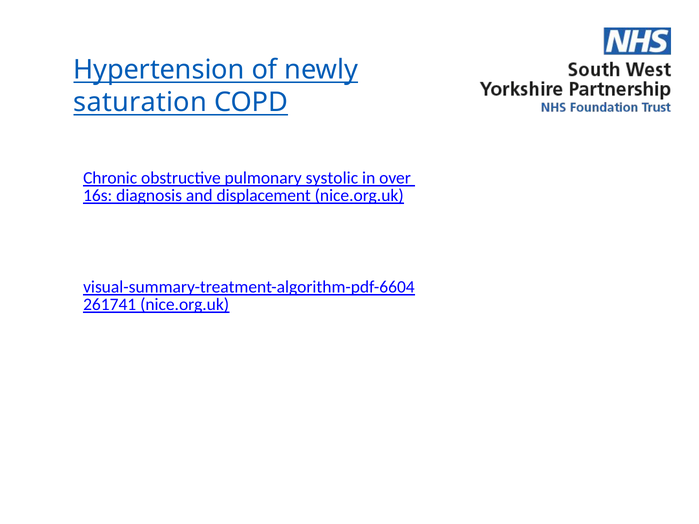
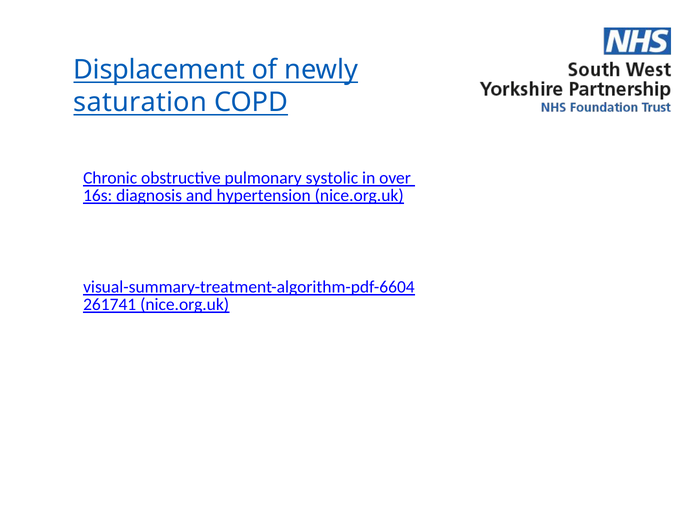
Hypertension: Hypertension -> Displacement
displacement: displacement -> hypertension
